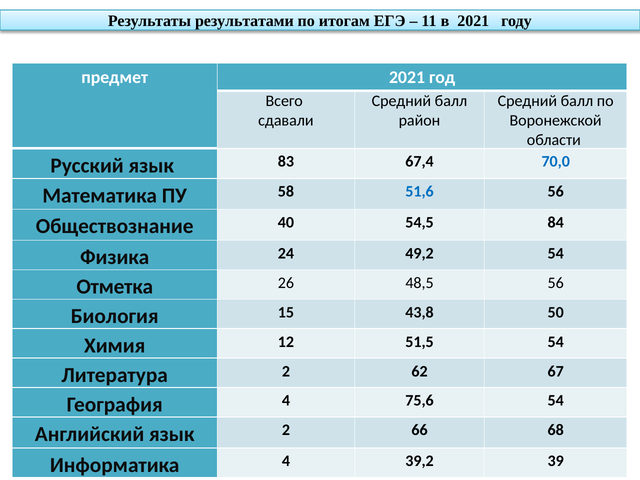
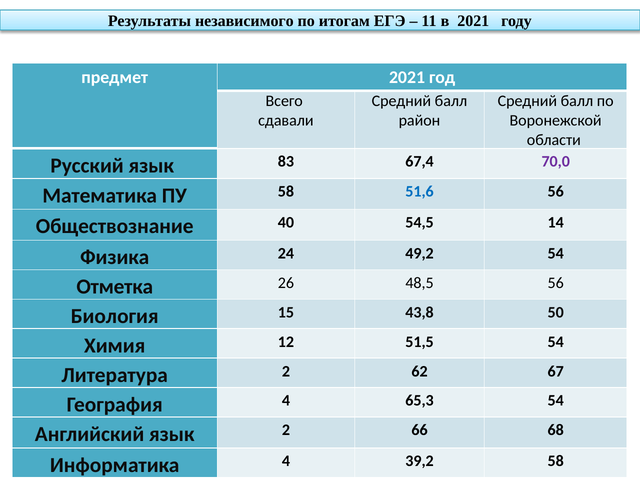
результатами: результатами -> независимого
70,0 colour: blue -> purple
84: 84 -> 14
75,6: 75,6 -> 65,3
39,2 39: 39 -> 58
